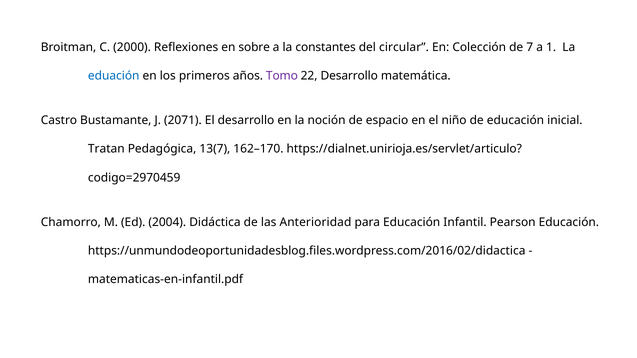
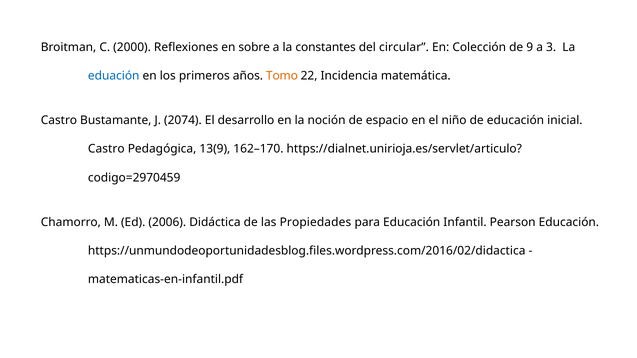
7: 7 -> 9
1: 1 -> 3
Tomo colour: purple -> orange
22 Desarrollo: Desarrollo -> Incidencia
2071: 2071 -> 2074
Tratan at (106, 149): Tratan -> Castro
13(7: 13(7 -> 13(9
2004: 2004 -> 2006
Anterioridad: Anterioridad -> Propiedades
